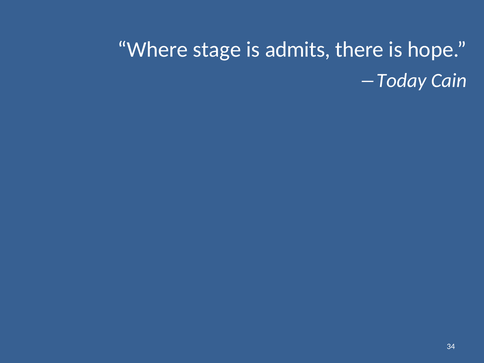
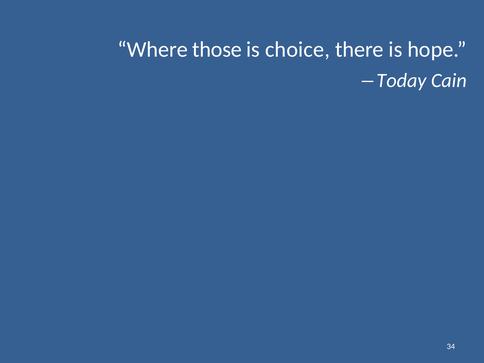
stage: stage -> those
admits: admits -> choice
